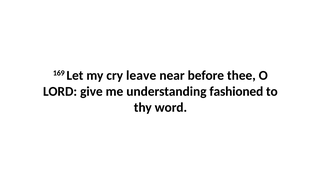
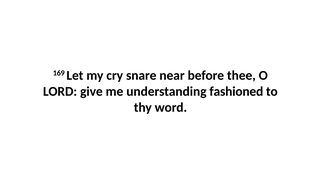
leave: leave -> snare
